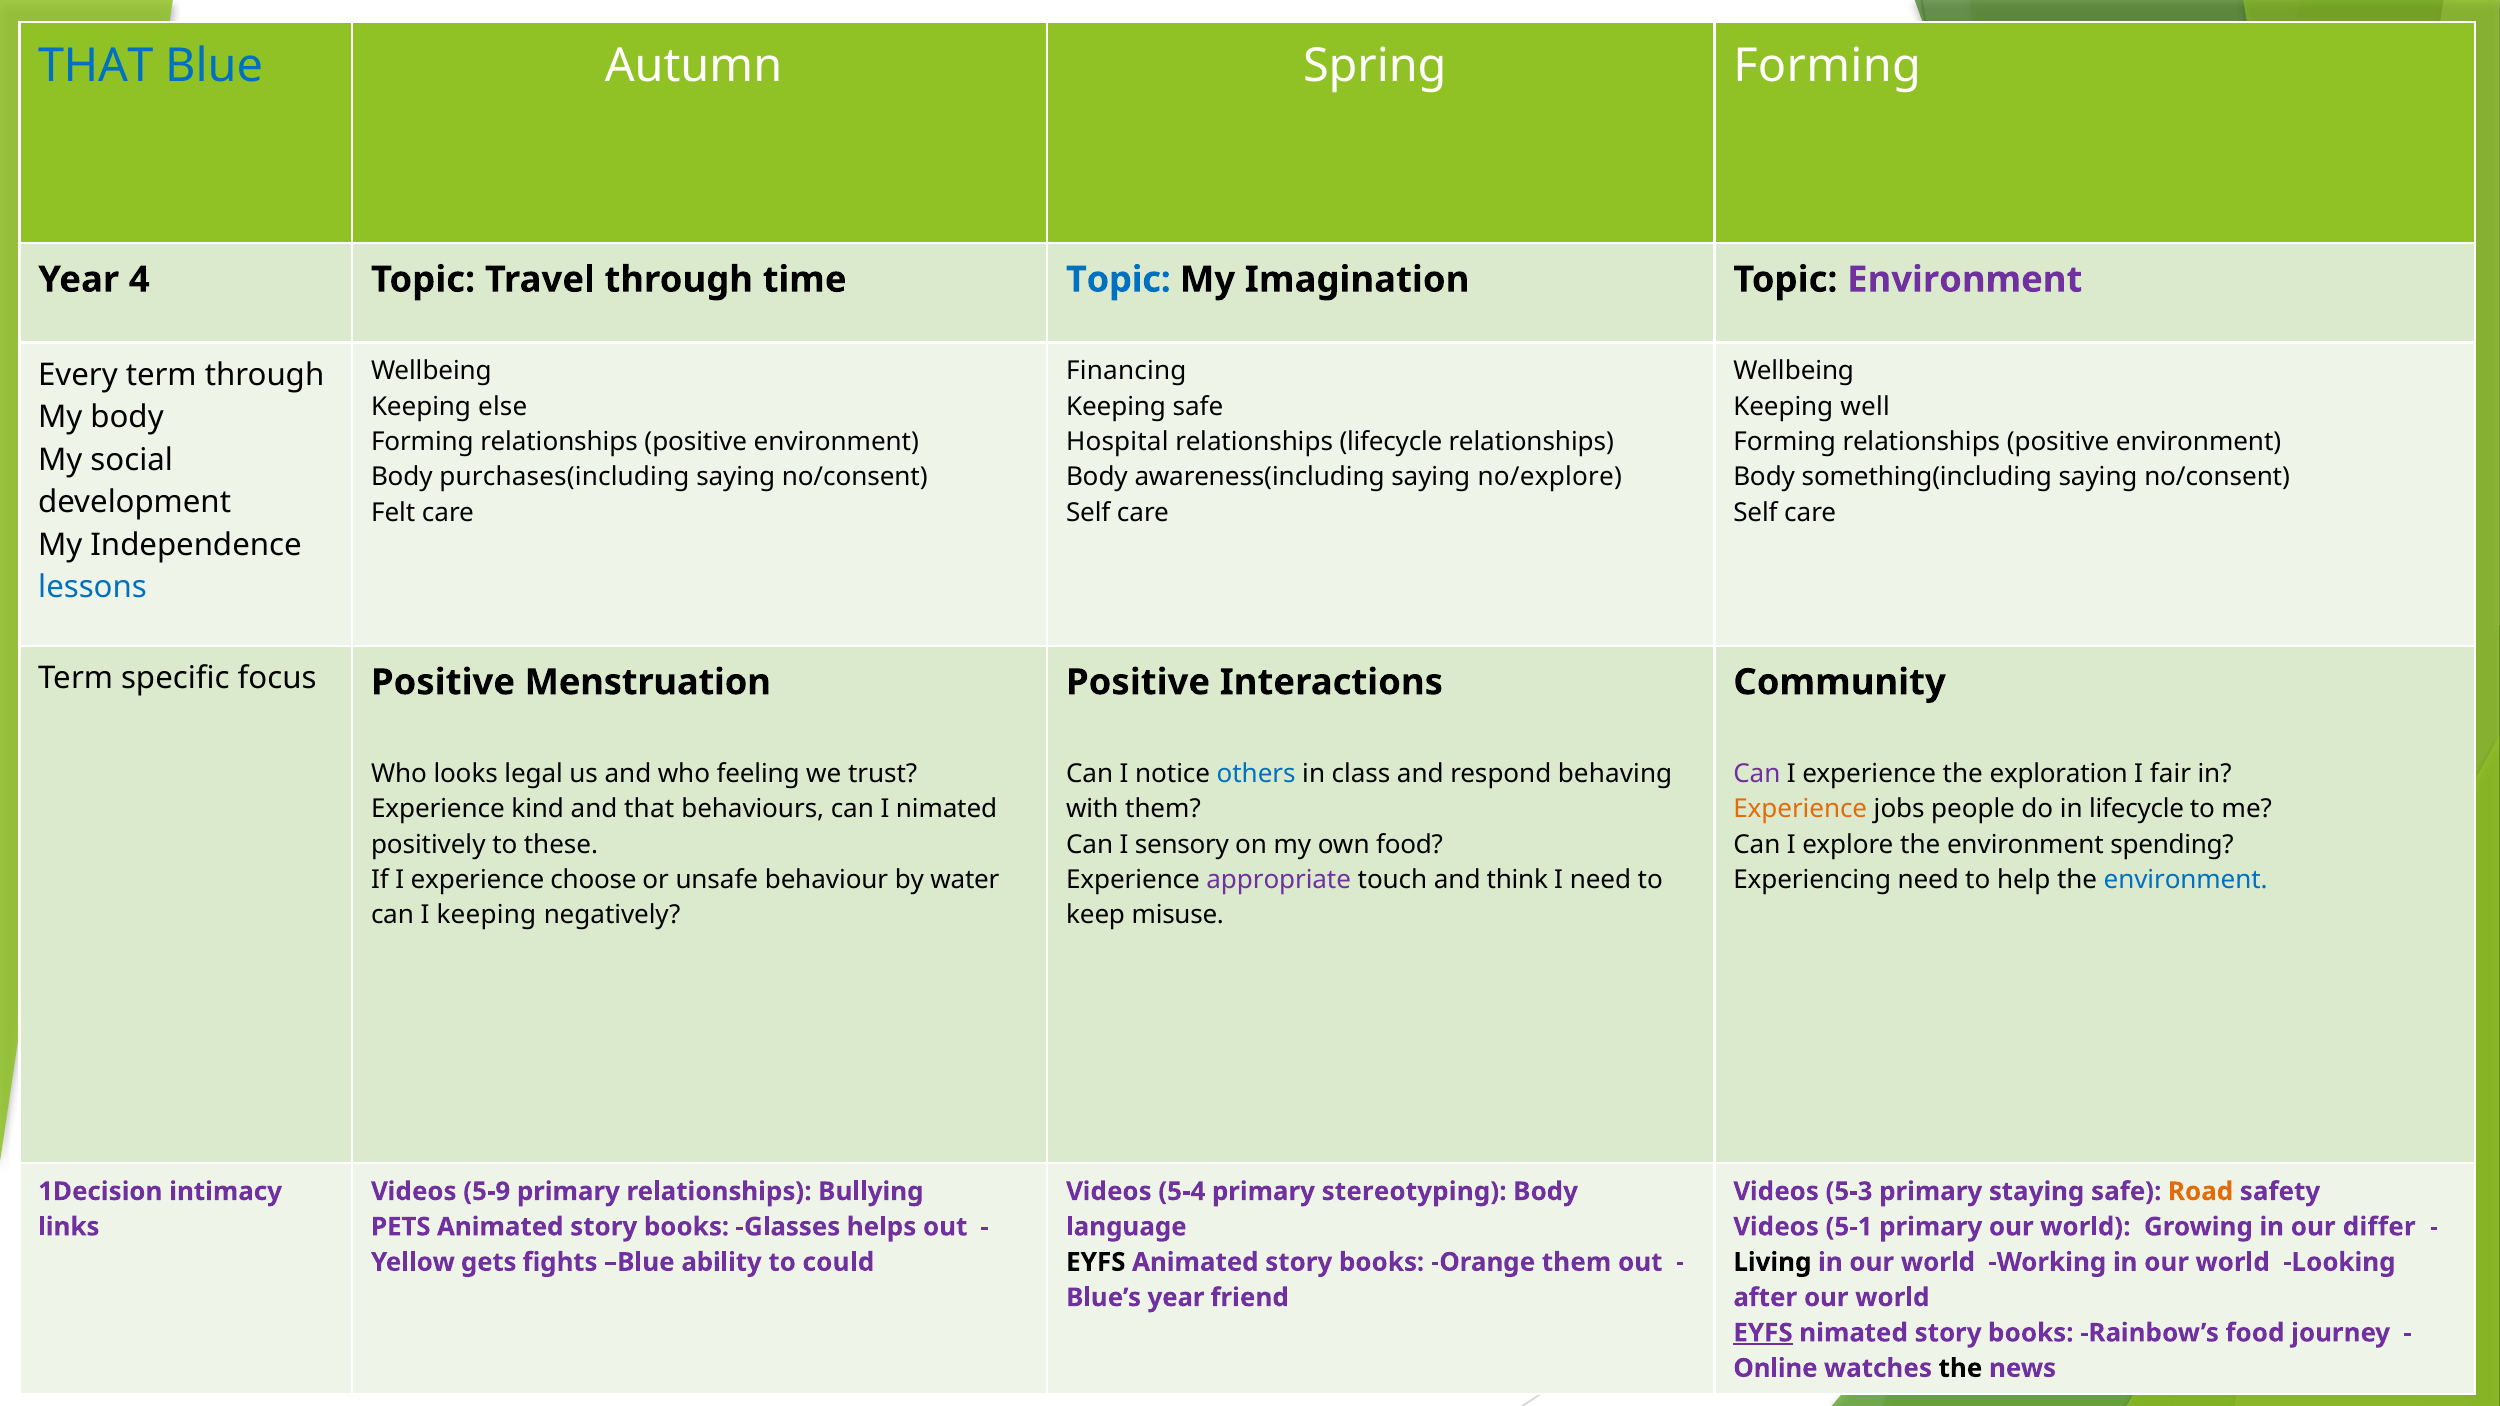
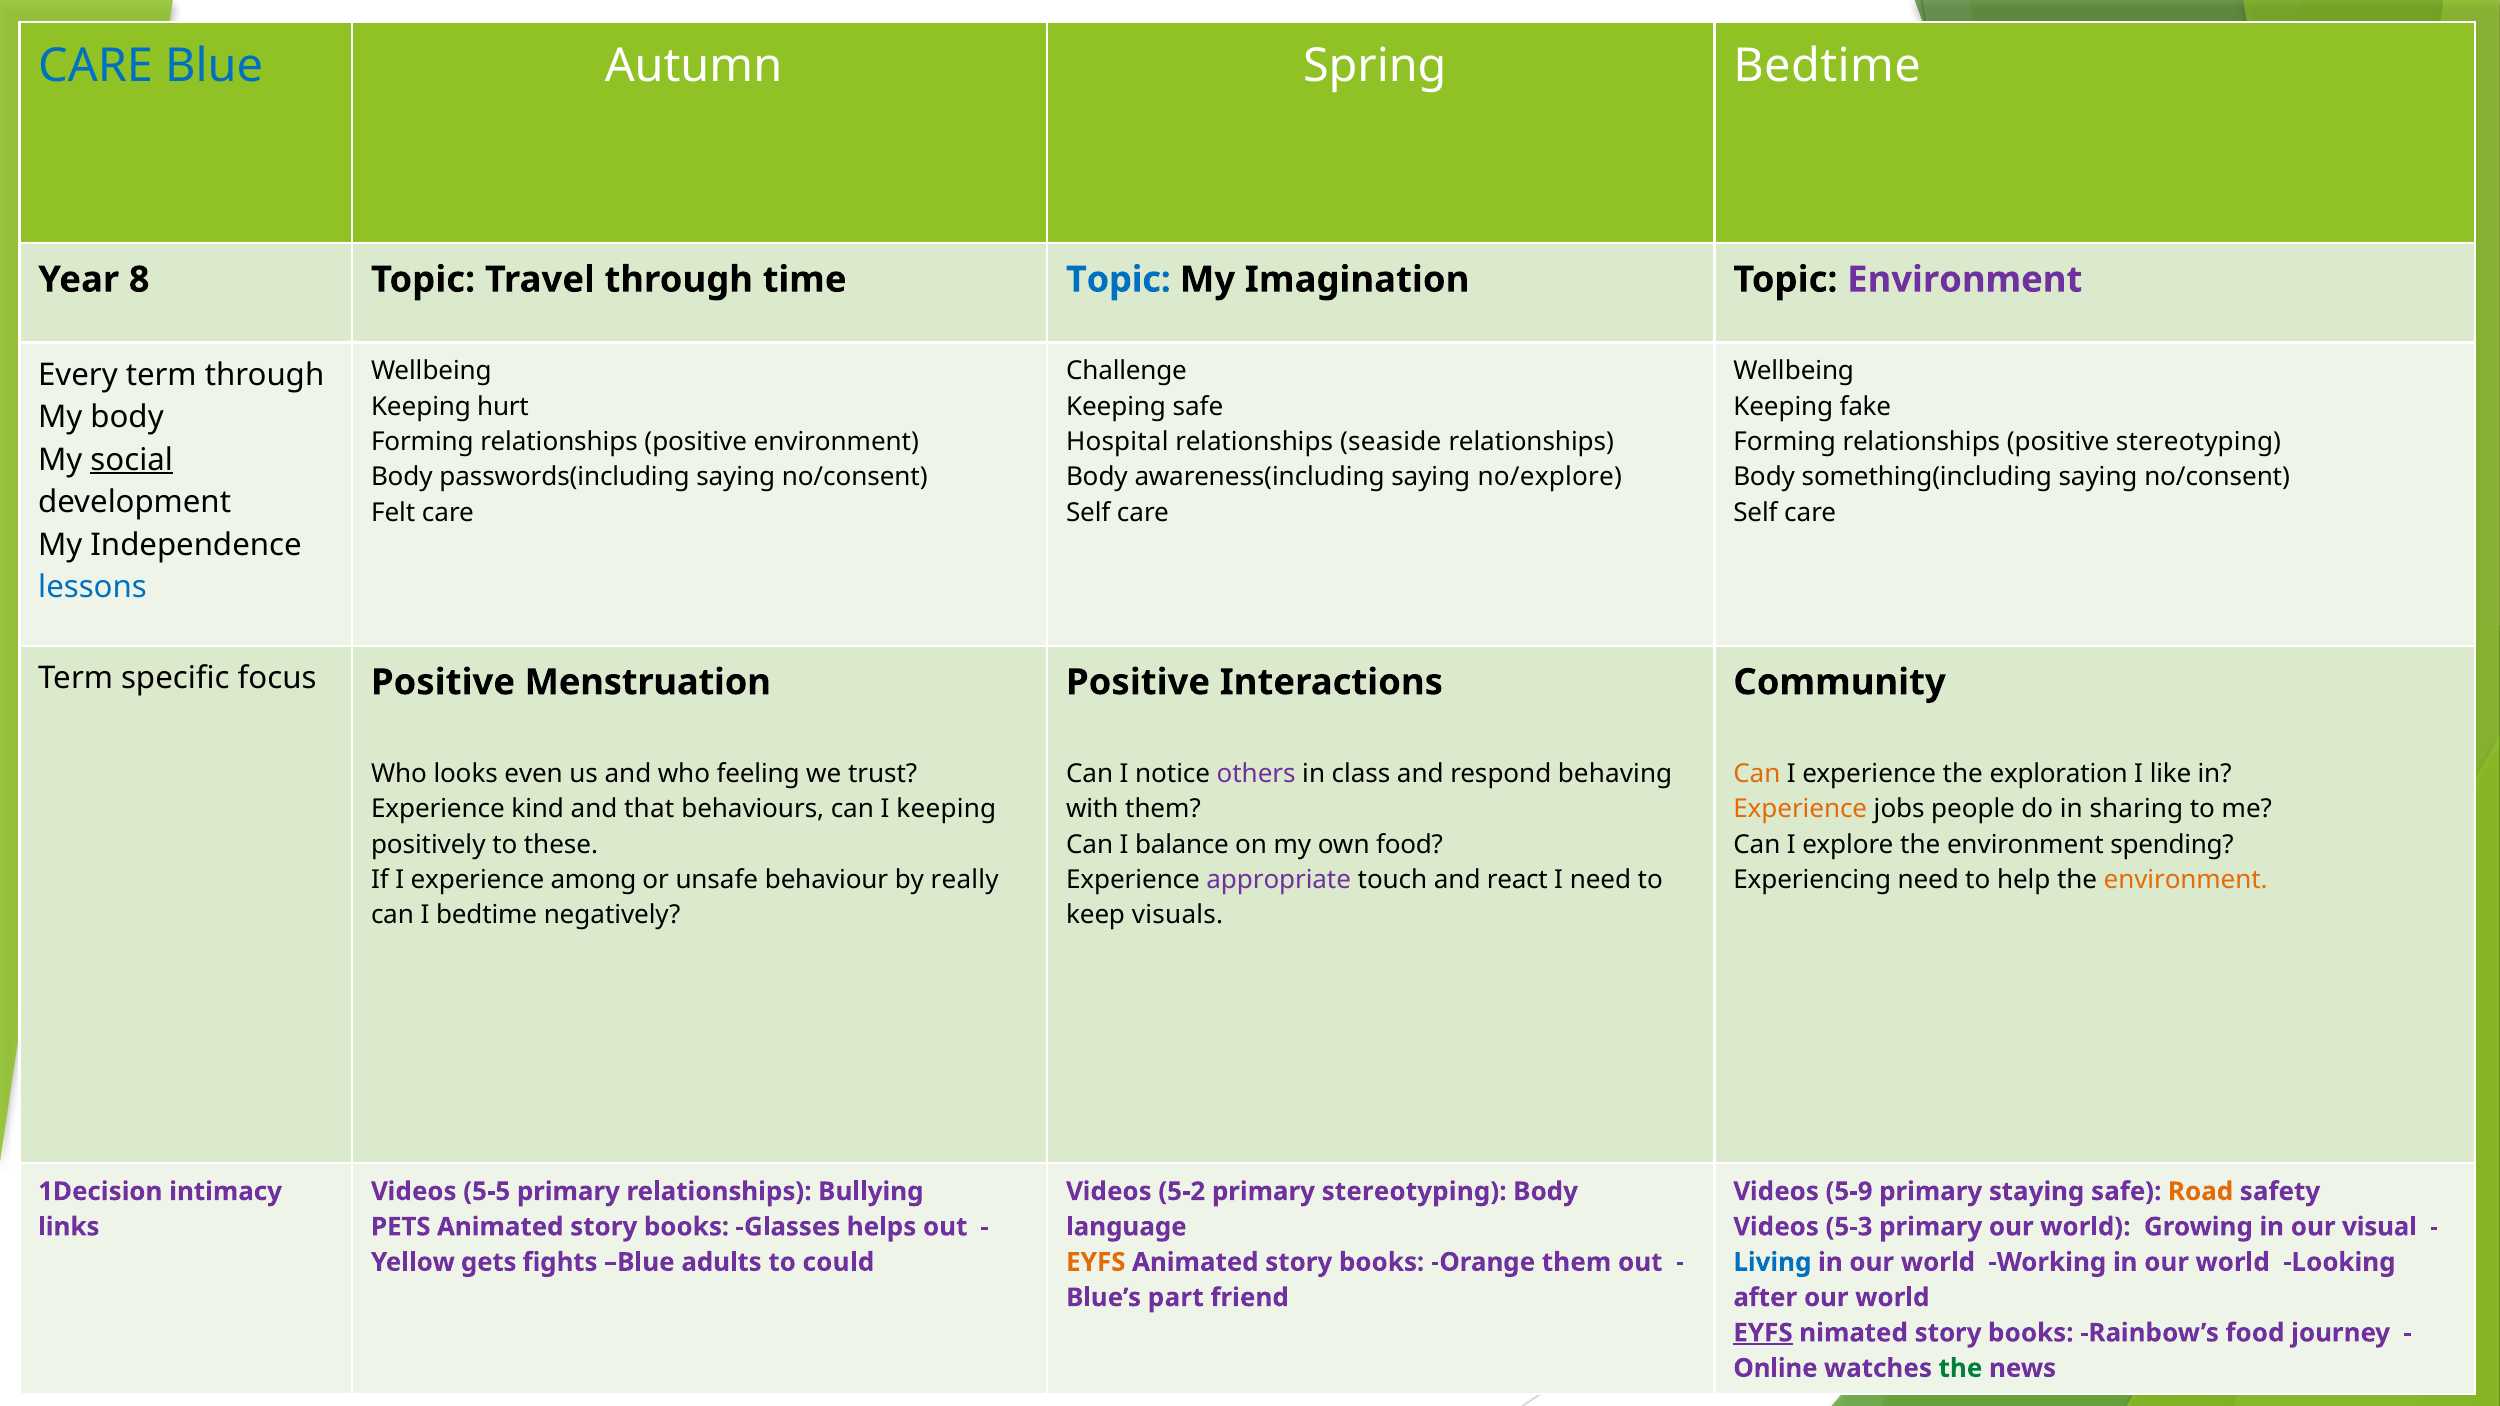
THAT at (96, 66): THAT -> CARE
Spring Forming: Forming -> Bedtime
4: 4 -> 8
Financing: Financing -> Challenge
else: else -> hurt
well: well -> fake
relationships lifecycle: lifecycle -> seaside
environment at (2199, 442): environment -> stereotyping
social underline: none -> present
purchases(including: purchases(including -> passwords(including
legal: legal -> even
others colour: blue -> purple
Can at (1757, 774) colour: purple -> orange
fair: fair -> like
I nimated: nimated -> keeping
in lifecycle: lifecycle -> sharing
sensory: sensory -> balance
choose: choose -> among
water: water -> really
think: think -> react
environment at (2186, 880) colour: blue -> orange
I keeping: keeping -> bedtime
misuse: misuse -> visuals
5-9: 5-9 -> 5-5
5-4: 5-4 -> 5-2
5-3: 5-3 -> 5-9
5-1: 5-1 -> 5-3
differ: differ -> visual
ability: ability -> adults
EYFS at (1096, 1262) colour: black -> orange
Living colour: black -> blue
Blue’s year: year -> part
the at (1960, 1368) colour: black -> green
